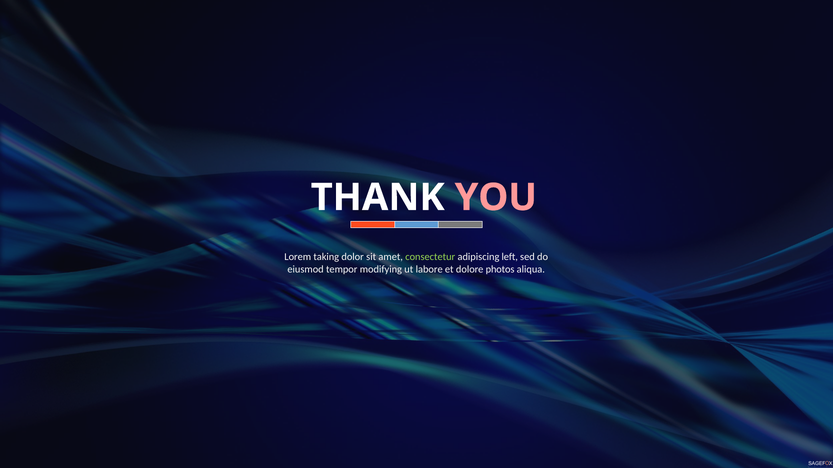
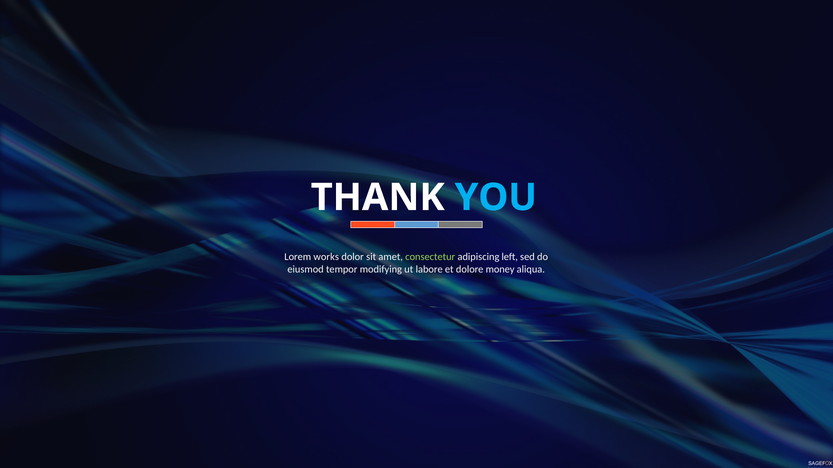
YOU colour: pink -> light blue
taking: taking -> works
photos: photos -> money
